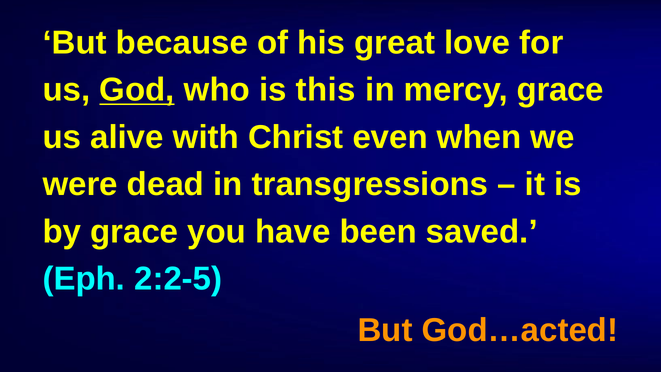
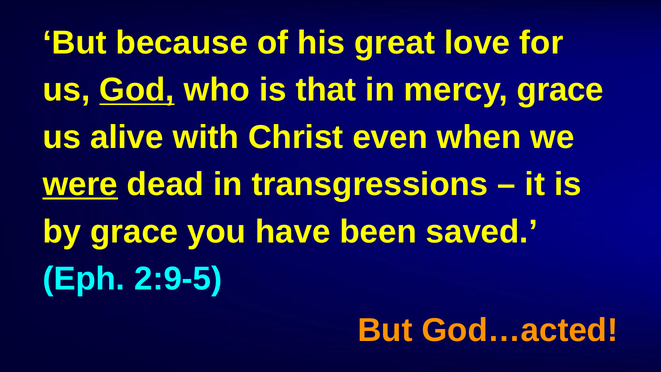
this: this -> that
were underline: none -> present
2:2-5: 2:2-5 -> 2:9-5
